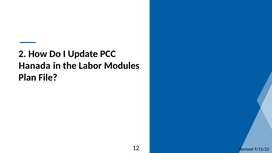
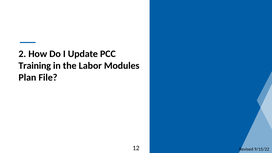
Hanada: Hanada -> Training
